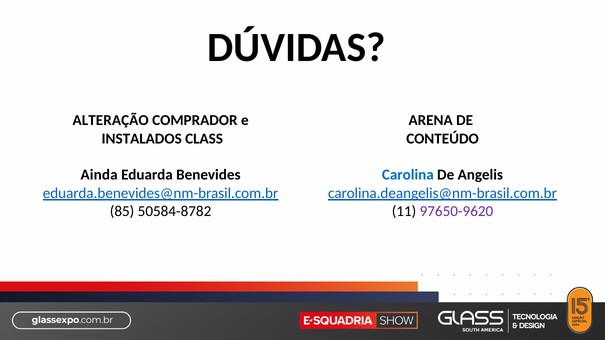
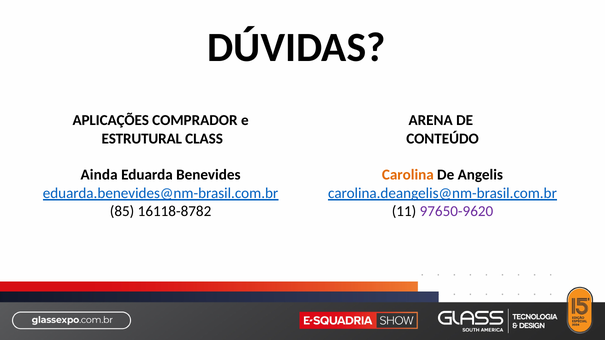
ALTERAÇÃO: ALTERAÇÃO -> APLICAÇÕES
INSTALADOS: INSTALADOS -> ESTRUTURAL
Carolina colour: blue -> orange
50584-8782: 50584-8782 -> 16118-8782
